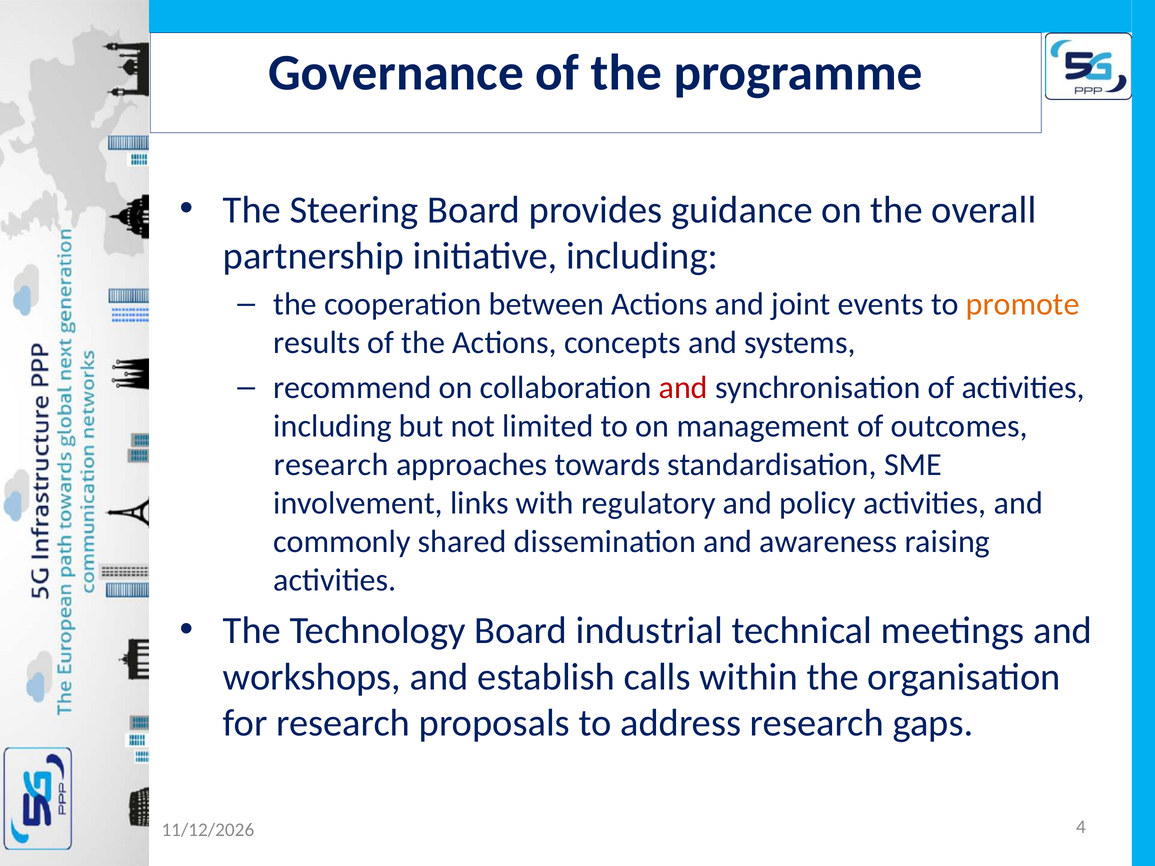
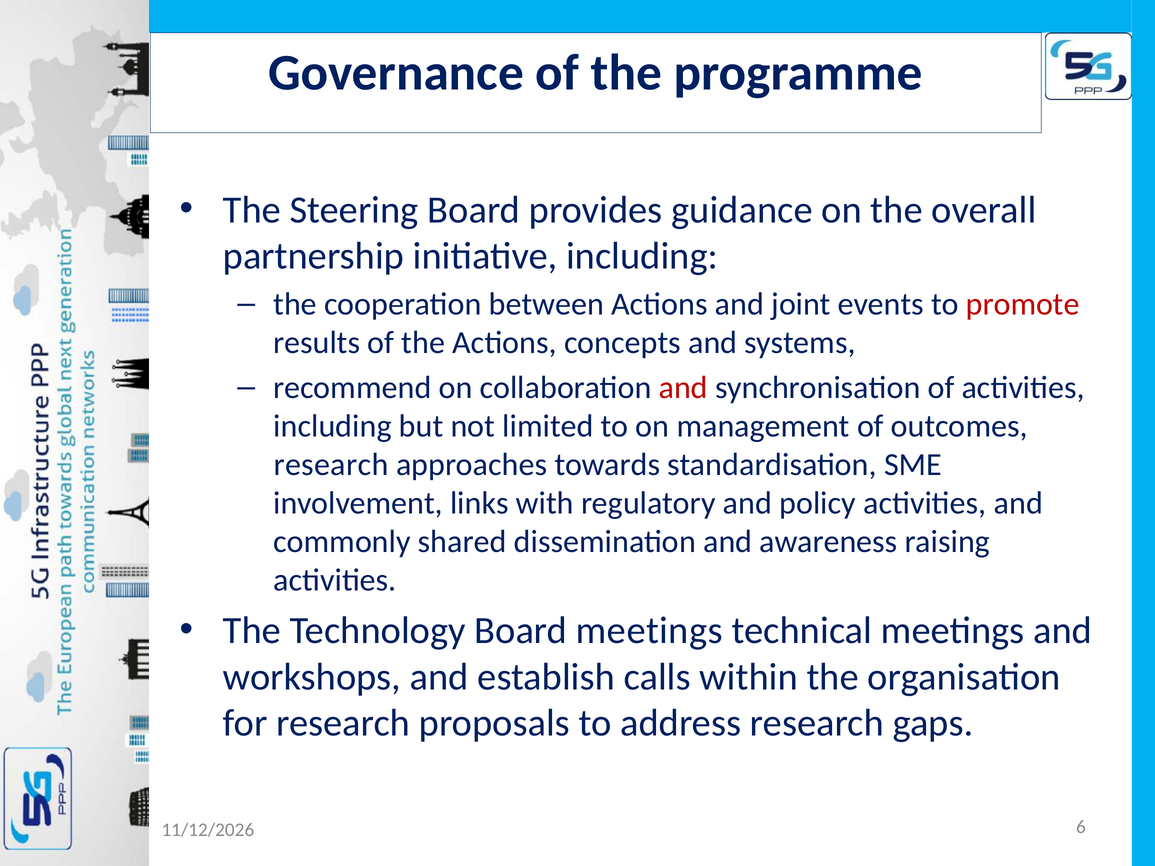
promote colour: orange -> red
Board industrial: industrial -> meetings
4: 4 -> 6
